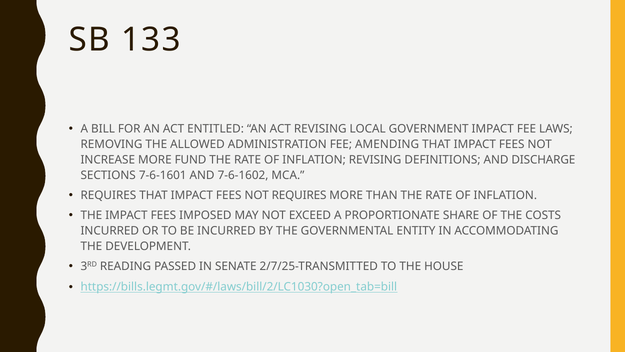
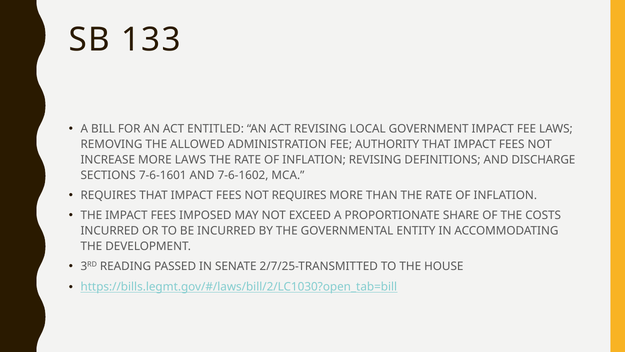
AMENDING: AMENDING -> AUTHORITY
MORE FUND: FUND -> LAWS
